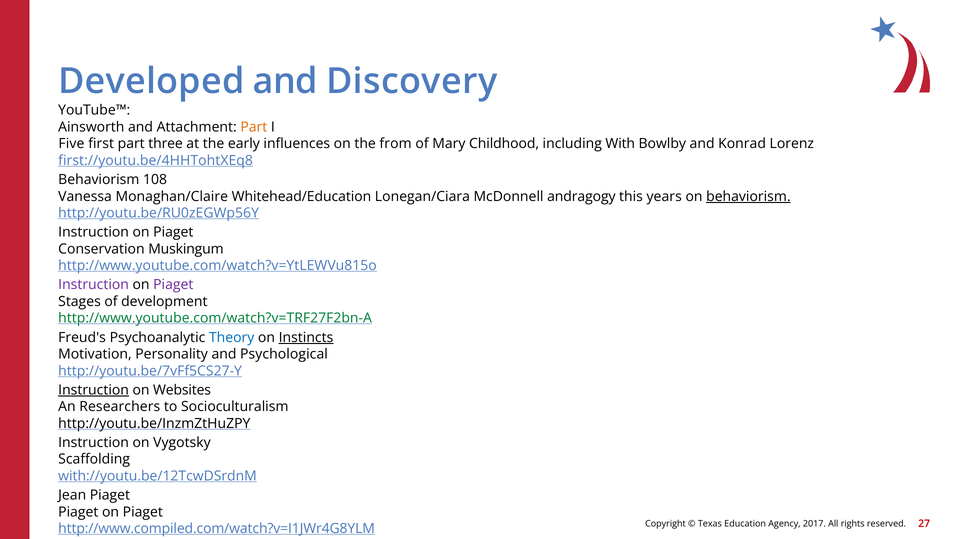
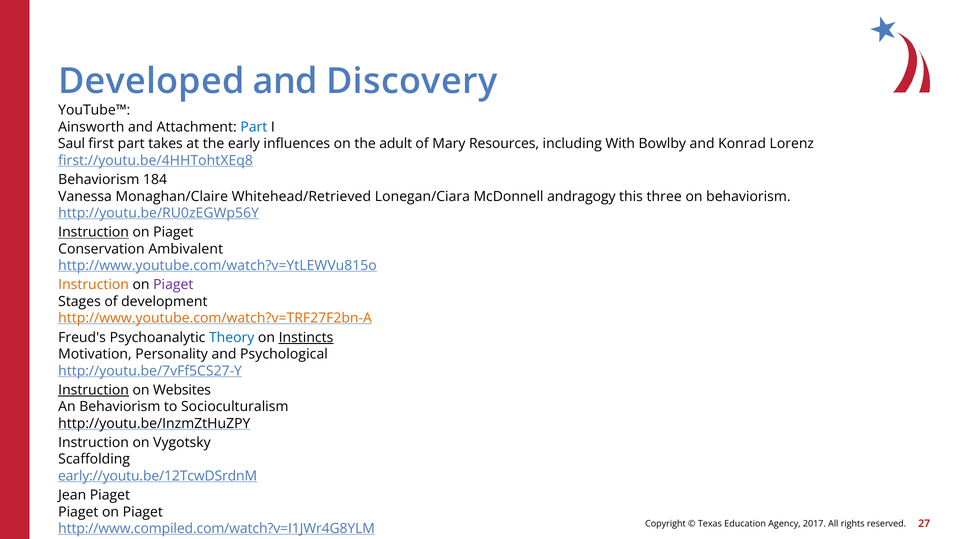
Part at (254, 127) colour: orange -> blue
Five: Five -> Saul
three: three -> takes
from: from -> adult
Childhood: Childhood -> Resources
108: 108 -> 184
Whitehead/Education: Whitehead/Education -> Whitehead/Retrieved
years: years -> three
behaviorism at (748, 197) underline: present -> none
Instruction at (94, 232) underline: none -> present
Muskingum: Muskingum -> Ambivalent
Instruction at (94, 285) colour: purple -> orange
http://www.youtube.com/watch?v=TRF27F2bn-A colour: green -> orange
An Researchers: Researchers -> Behaviorism
with://youtu.be/12TcwDSrdnM: with://youtu.be/12TcwDSrdnM -> early://youtu.be/12TcwDSrdnM
